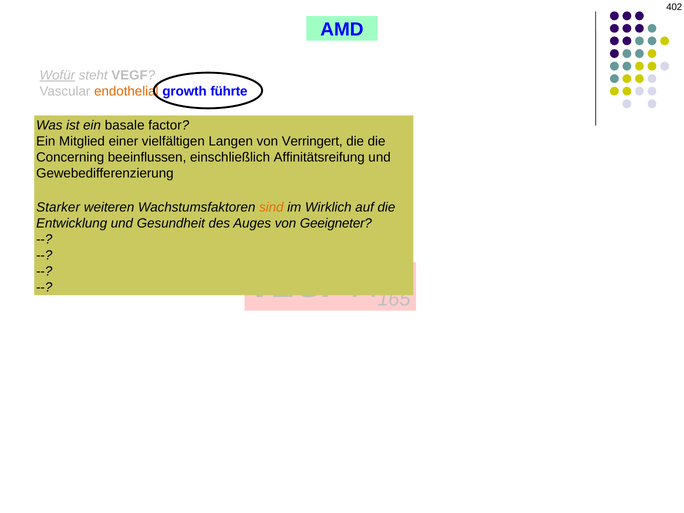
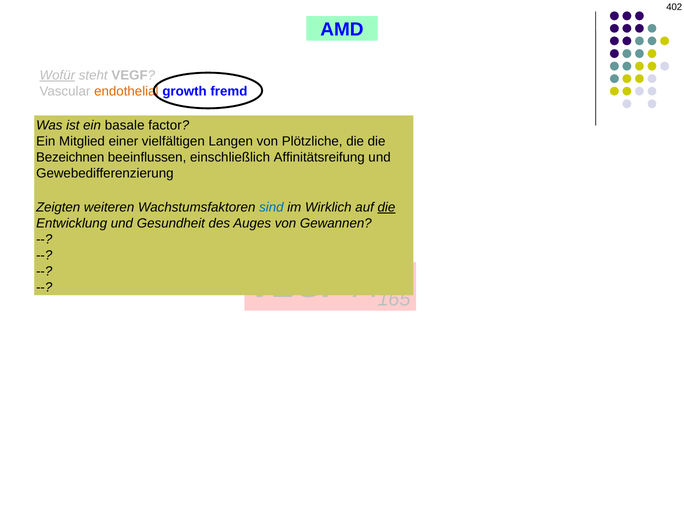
führte: führte -> fremd
Verringert: Verringert -> Plötzliche
Concerning: Concerning -> Bezeichnen
Starker: Starker -> Zeigten
sind colour: orange -> blue
die at (386, 207) underline: none -> present
Geeigneter: Geeigneter -> Gewannen
